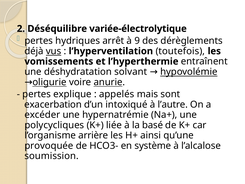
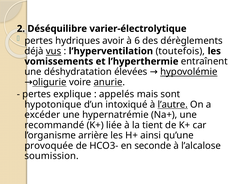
variée-électrolytique: variée-électrolytique -> varier-électrolytique
arrêt: arrêt -> avoir
9: 9 -> 6
solvant: solvant -> élevées
exacerbation: exacerbation -> hypotonique
l’autre underline: none -> present
polycycliques: polycycliques -> recommandé
basé: basé -> tient
système: système -> seconde
